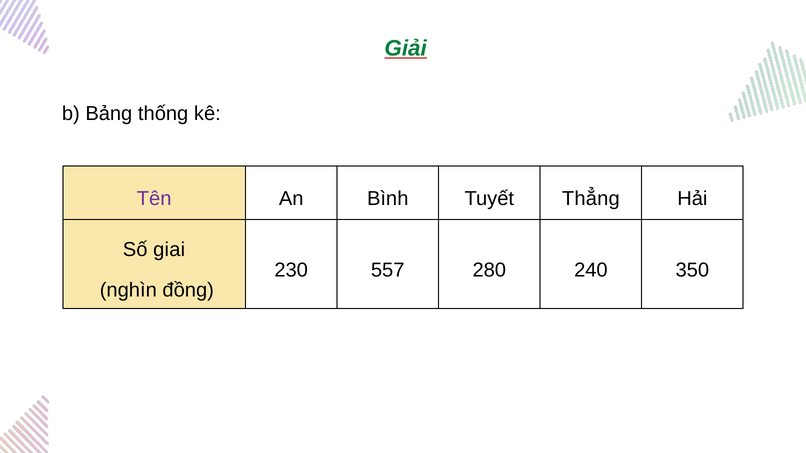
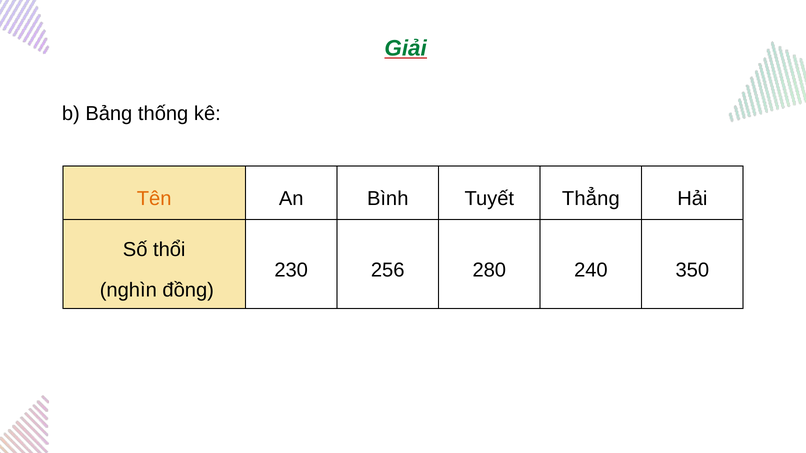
Tên colour: purple -> orange
giai: giai -> thổi
557: 557 -> 256
